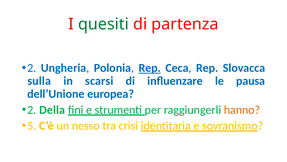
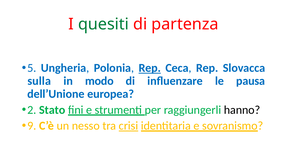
2 at (32, 68): 2 -> 5
scarsi: scarsi -> modo
Della: Della -> Stato
hanno colour: orange -> black
5: 5 -> 9
crisi underline: none -> present
